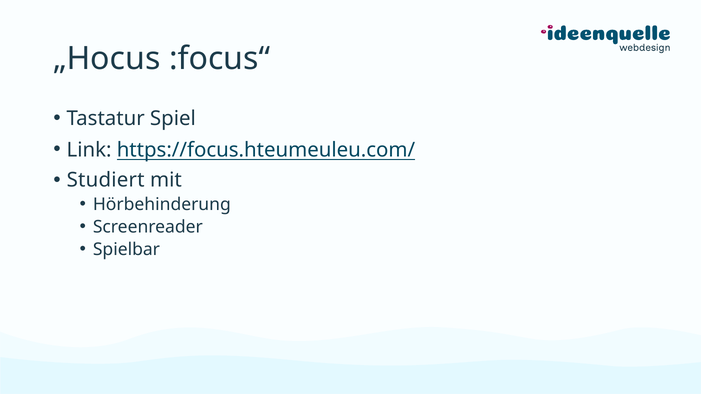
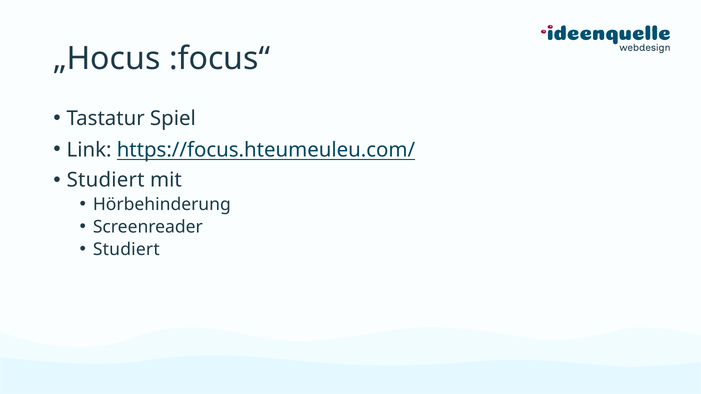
Spielbar at (126, 250): Spielbar -> Studiert
